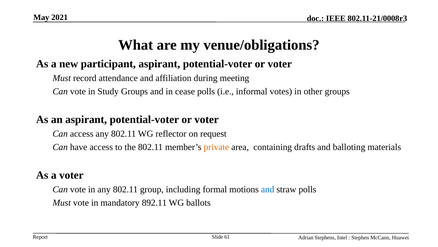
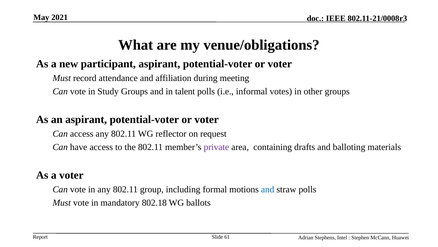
cease: cease -> talent
private colour: orange -> purple
892.11: 892.11 -> 802.18
